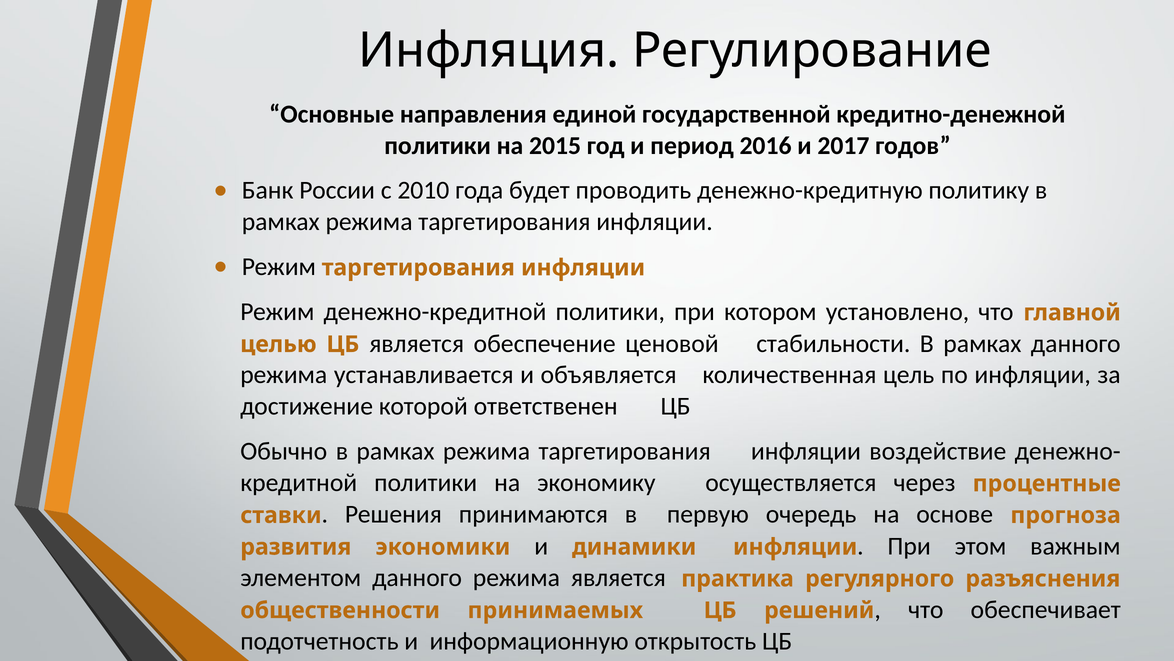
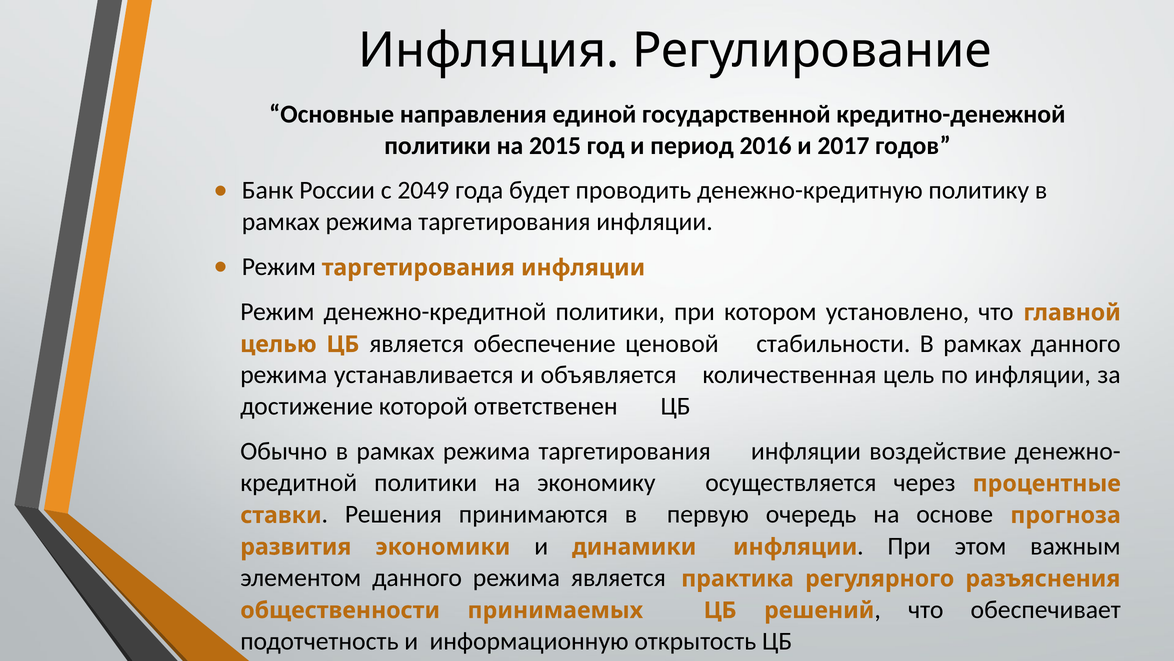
2010: 2010 -> 2049
